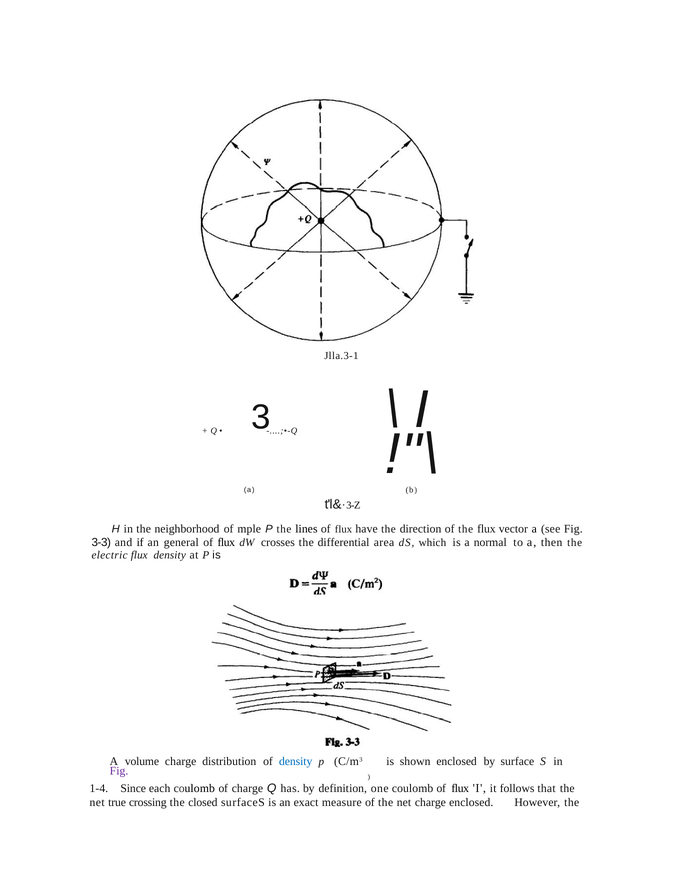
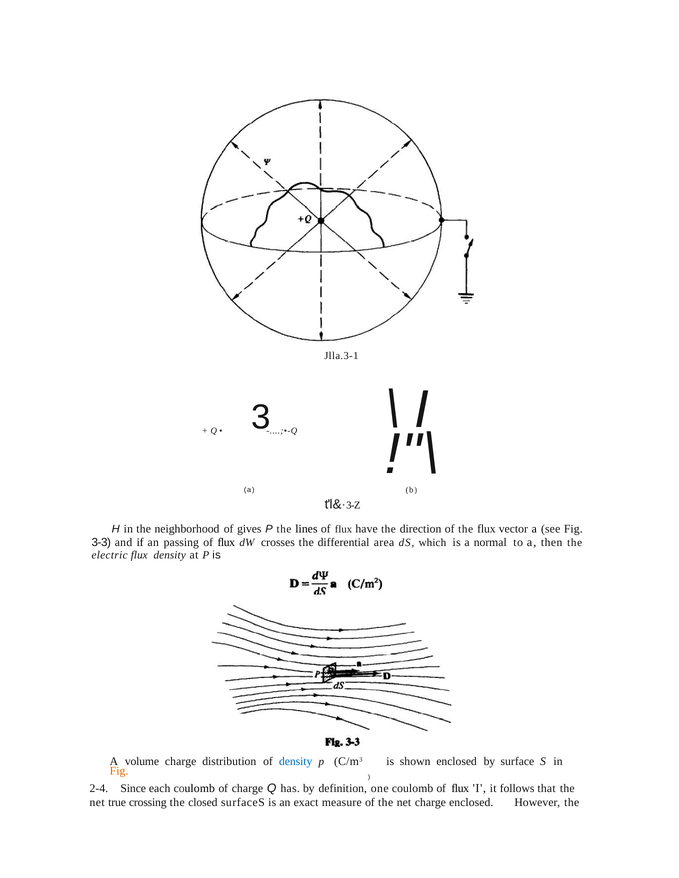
mple: mple -> gives
general: general -> passing
Fig at (119, 771) colour: purple -> orange
1-4: 1-4 -> 2-4
